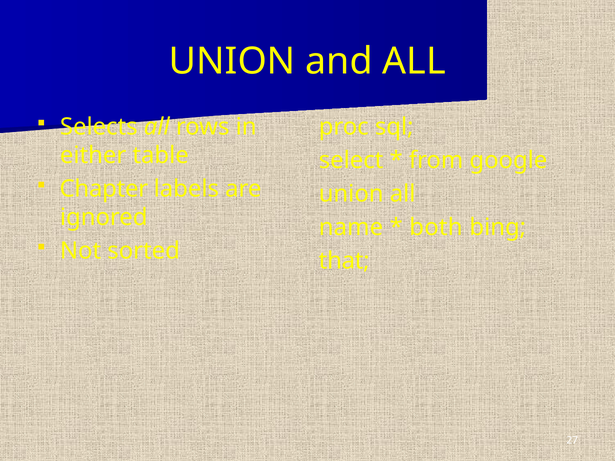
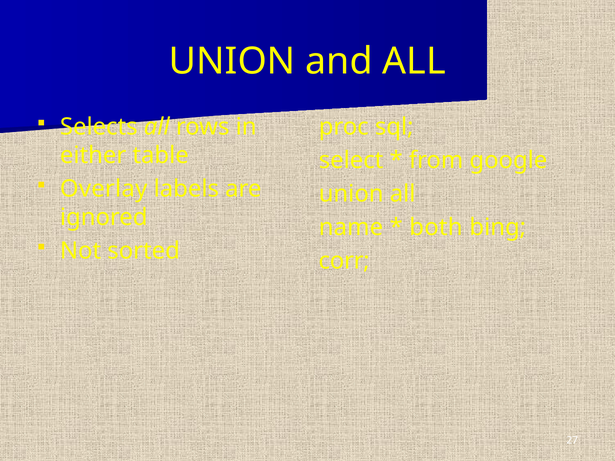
Chapter: Chapter -> Overlay
that: that -> corr
